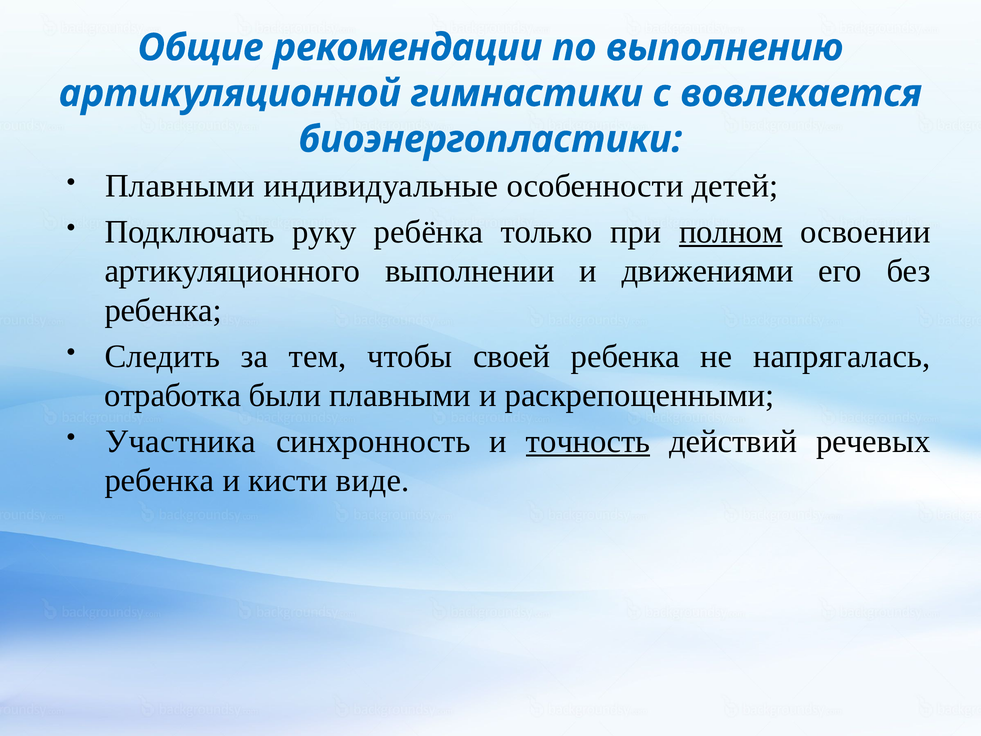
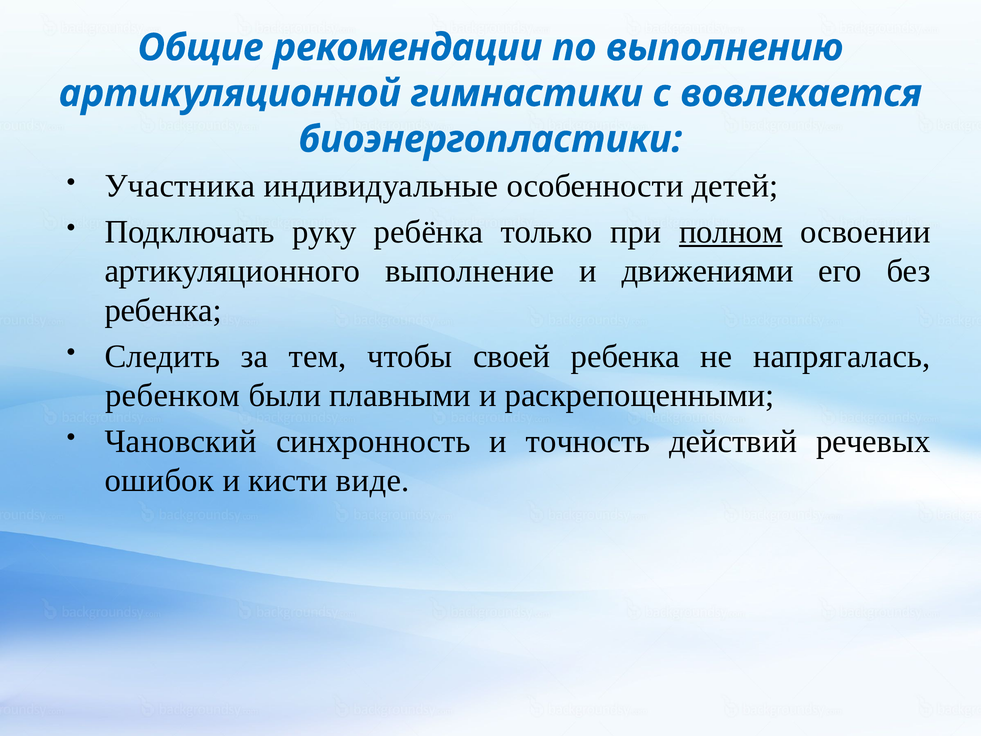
Плавными at (180, 186): Плавными -> Участника
выполнении: выполнении -> выполнение
отработка: отработка -> ребенком
Участника: Участника -> Чановский
точность underline: present -> none
ребенка at (159, 480): ребенка -> ошибок
